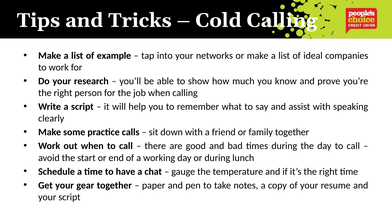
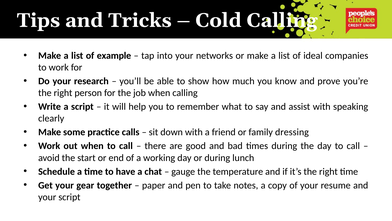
family together: together -> dressing
